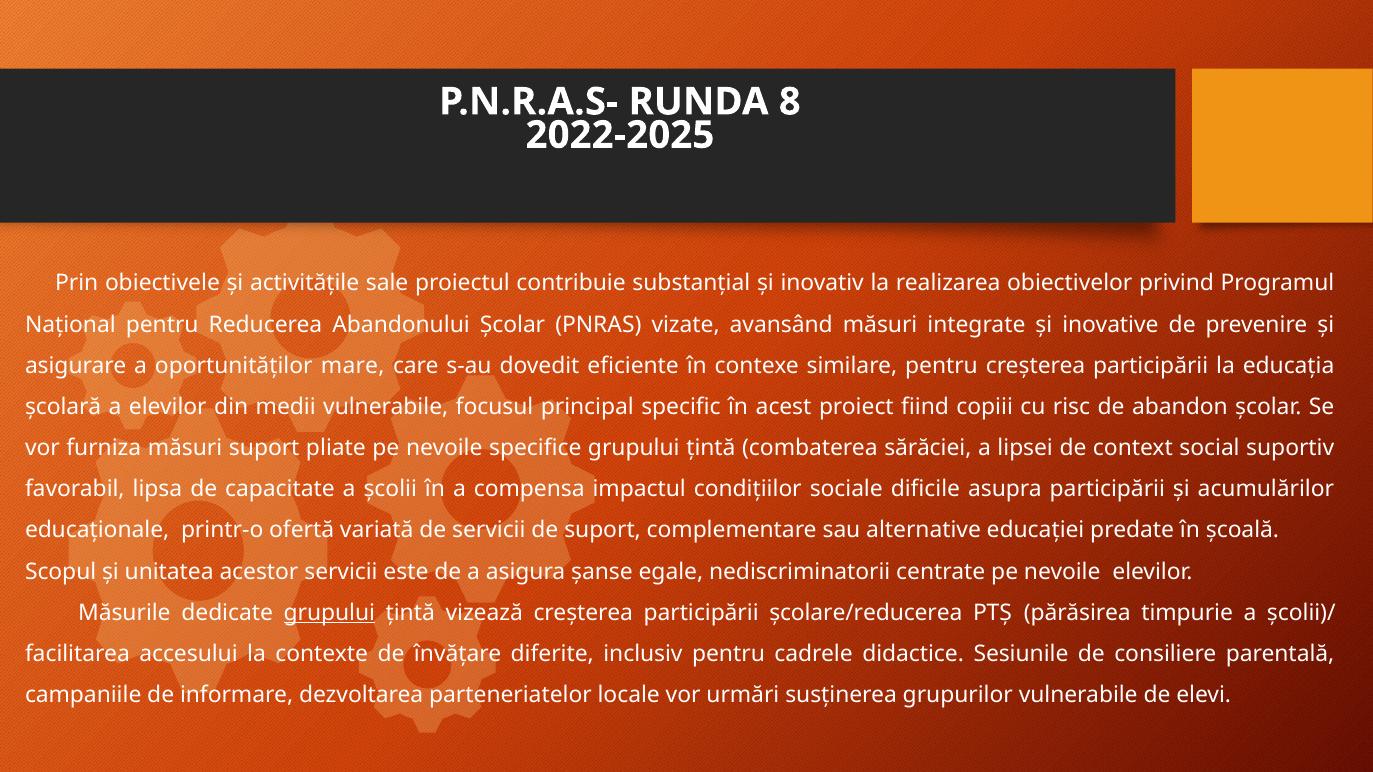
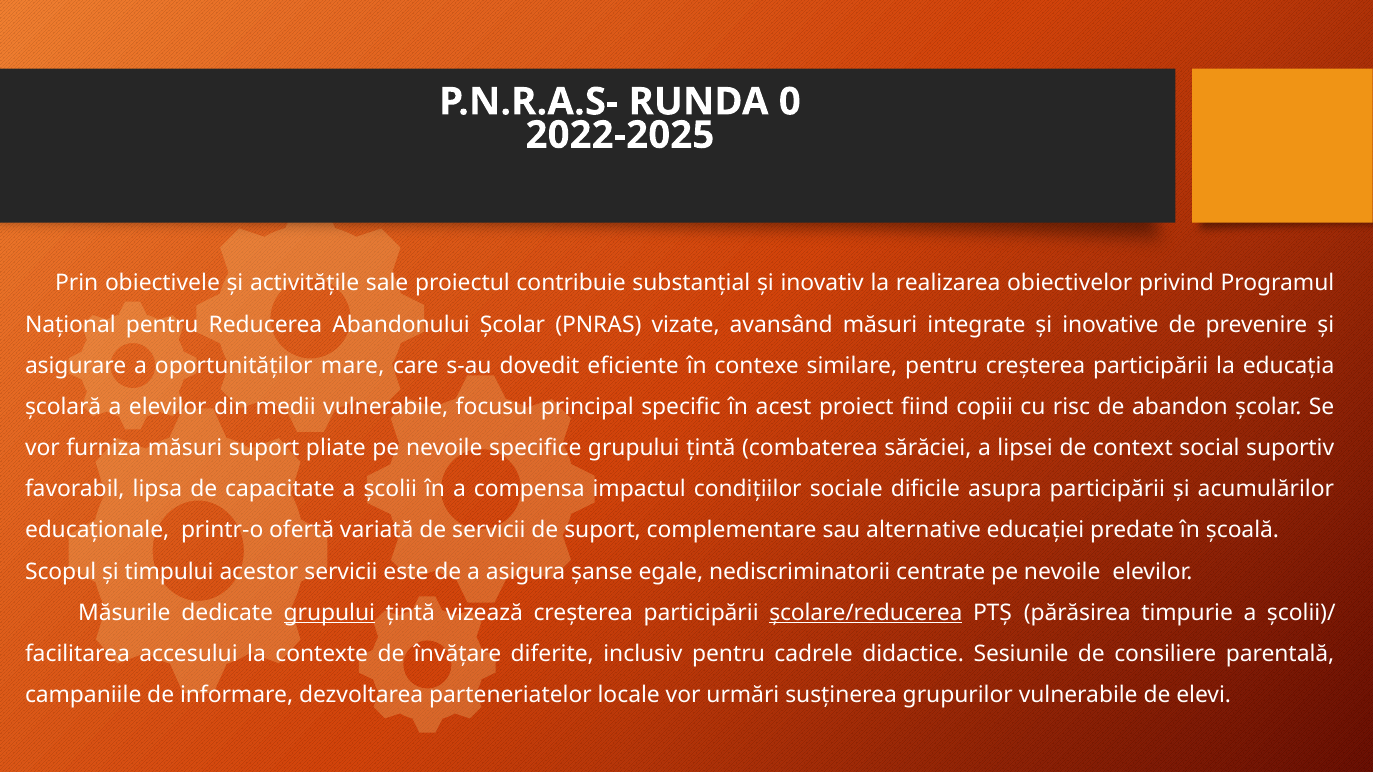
8: 8 -> 0
unitatea: unitatea -> timpului
școlare/reducerea underline: none -> present
